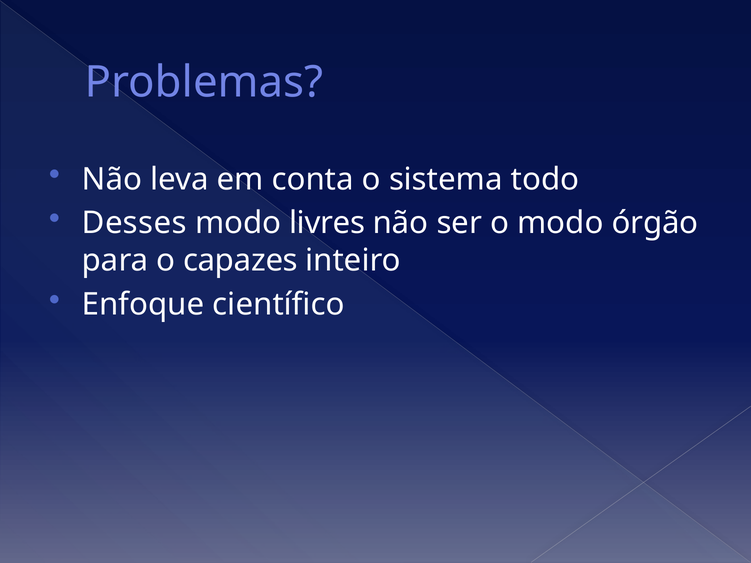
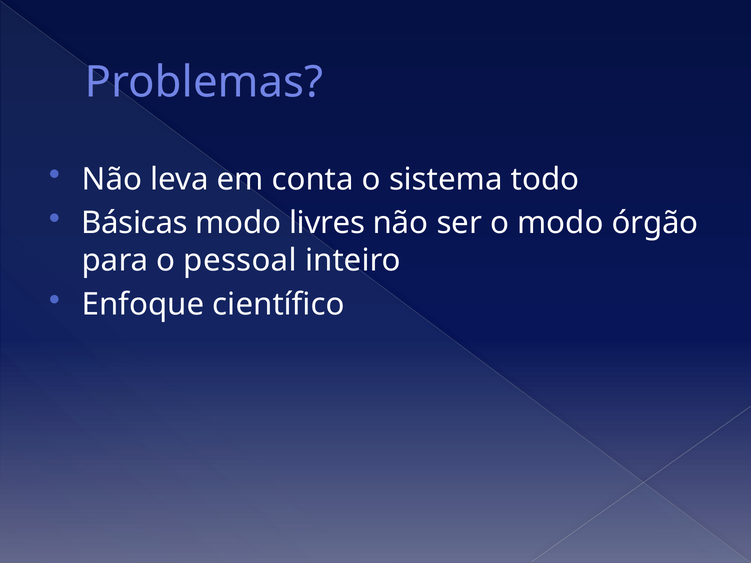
Desses: Desses -> Básicas
capazes: capazes -> pessoal
